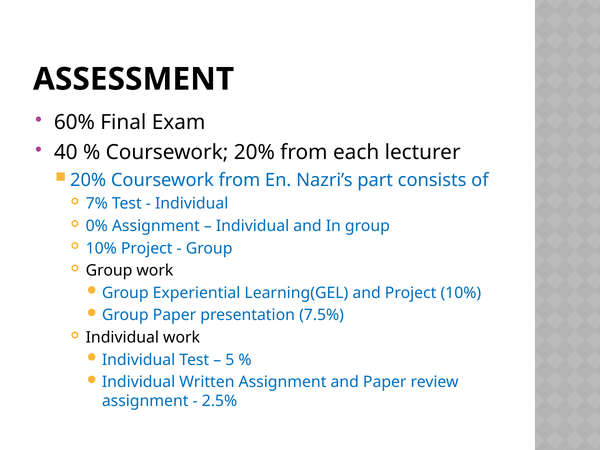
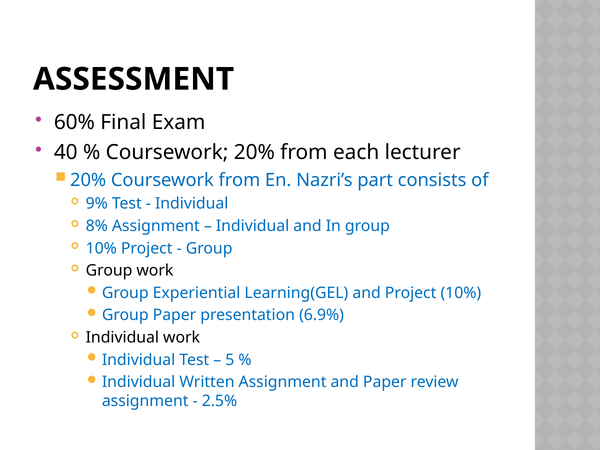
7%: 7% -> 9%
0%: 0% -> 8%
7.5%: 7.5% -> 6.9%
